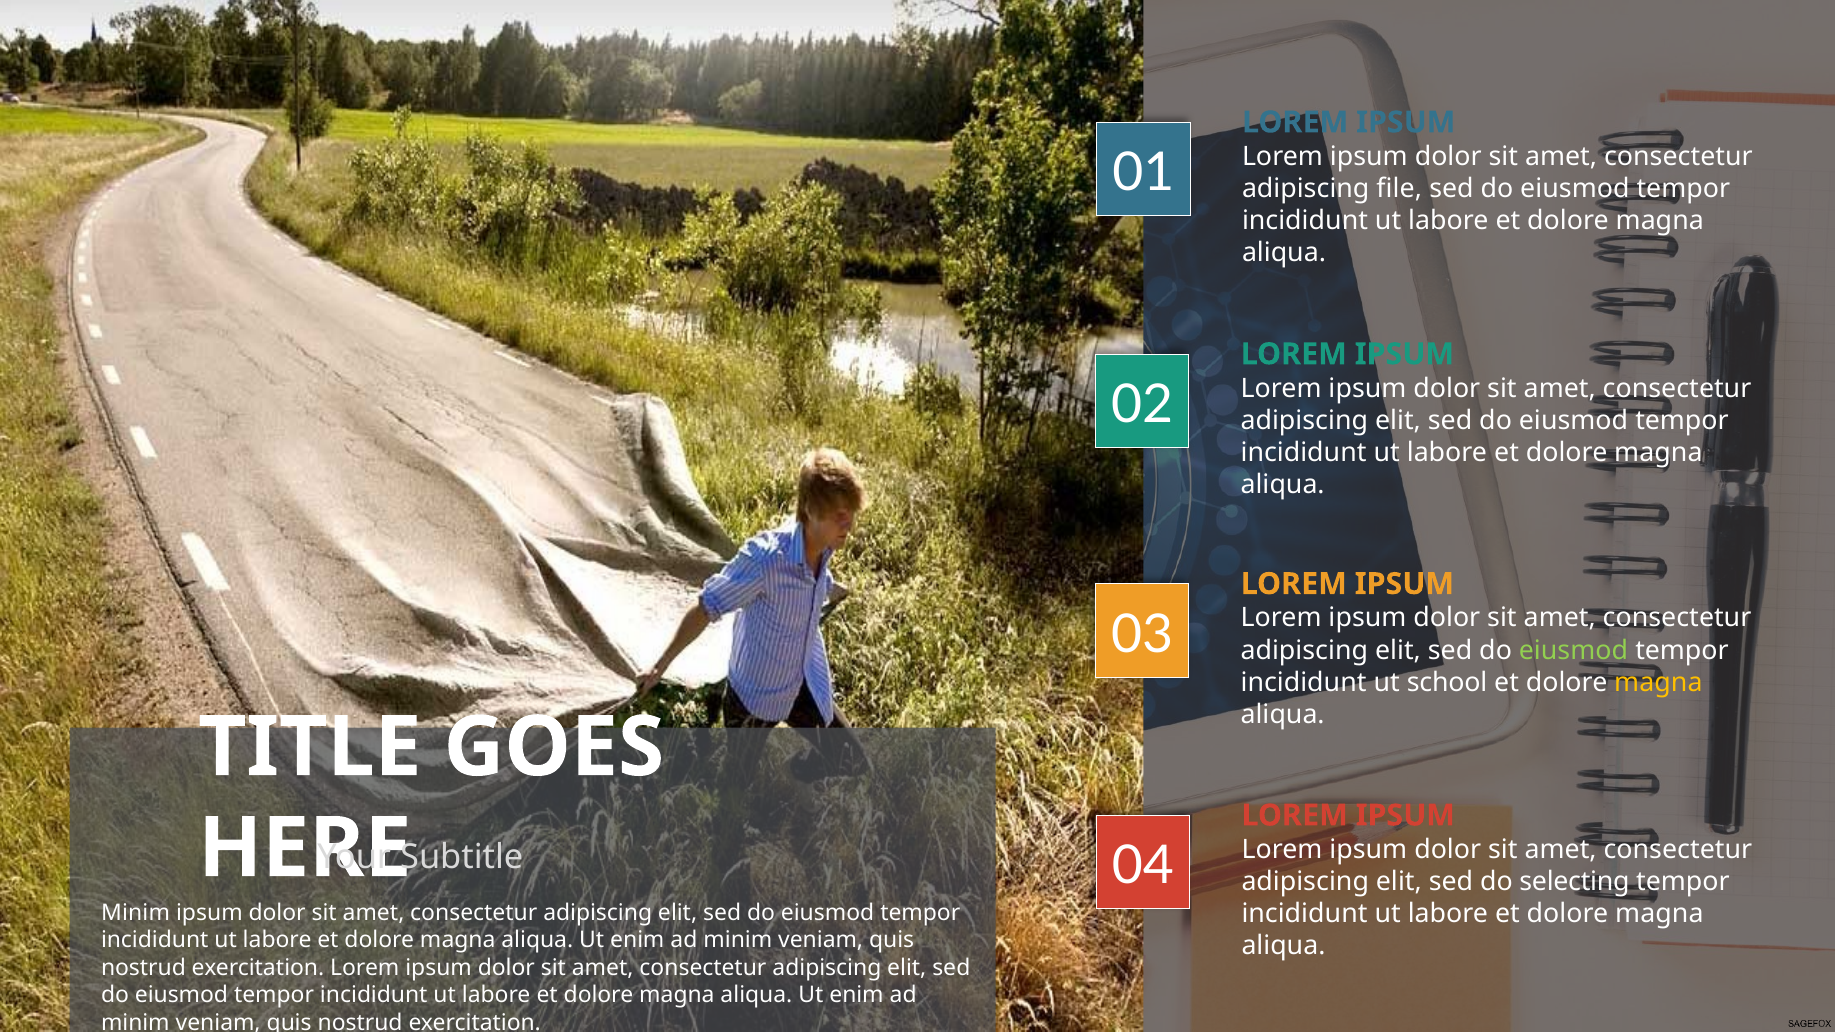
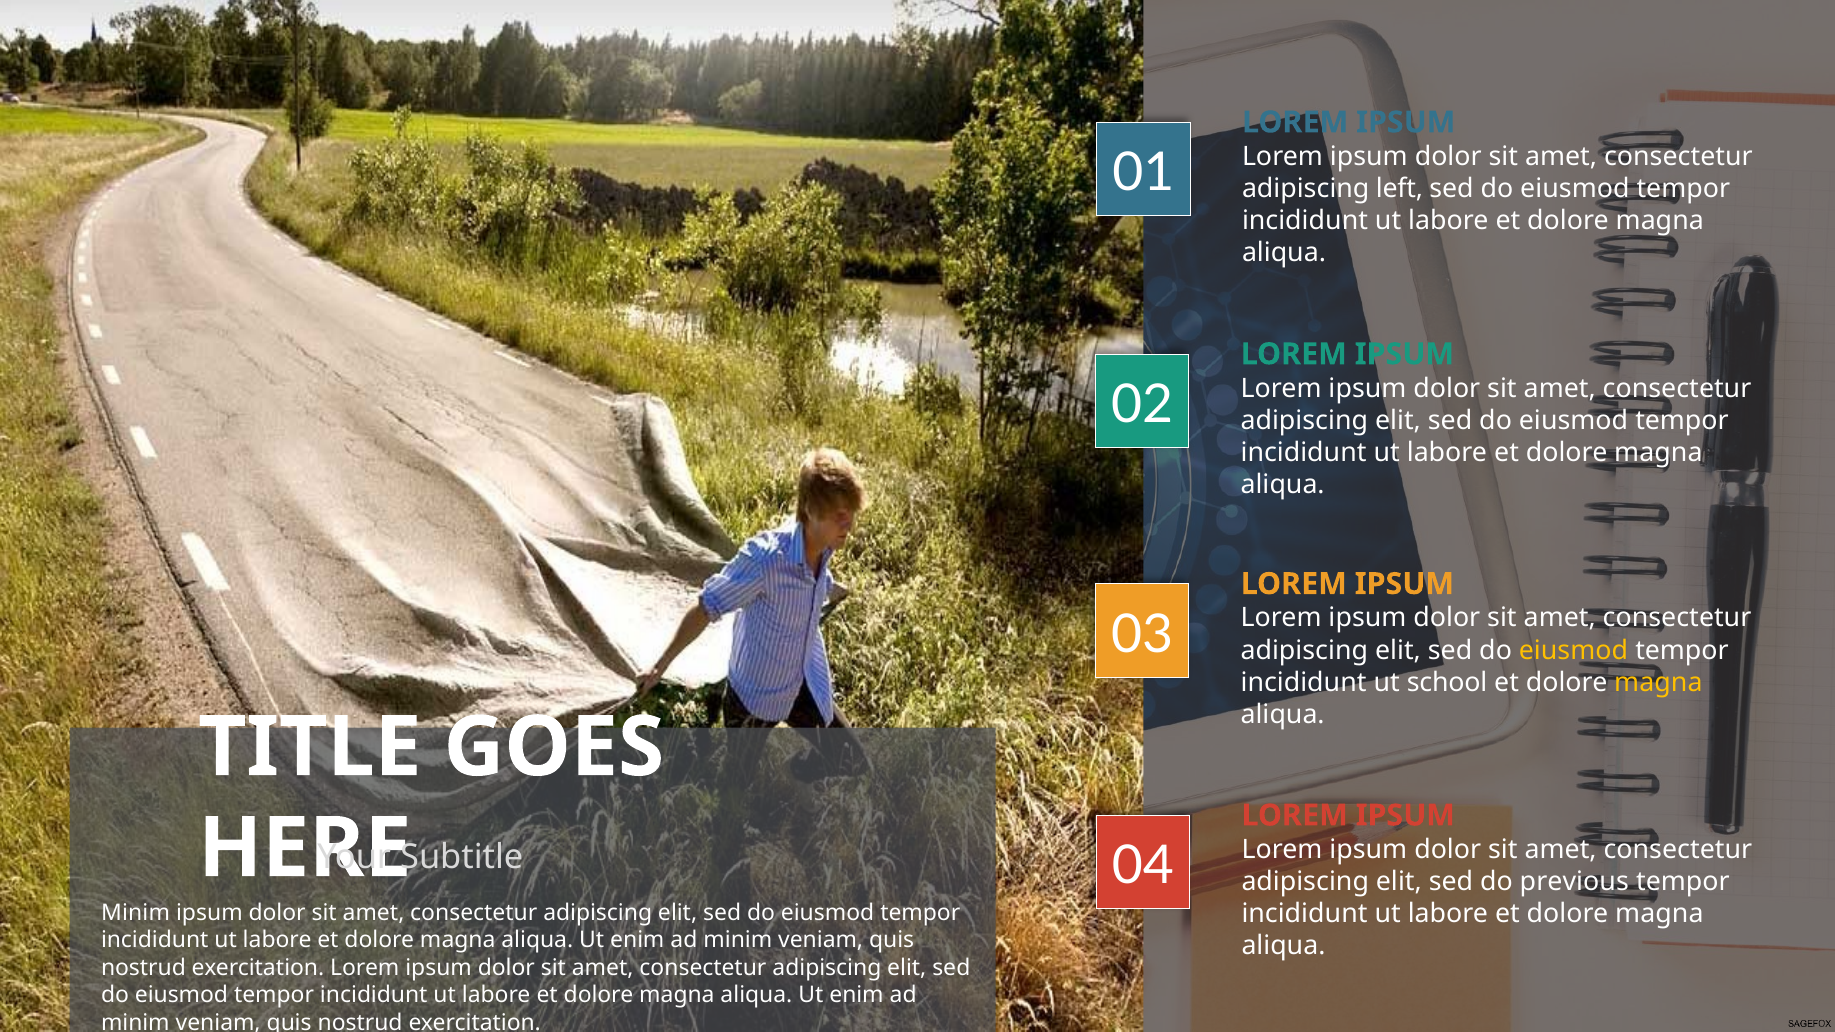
file: file -> left
eiusmod at (1573, 650) colour: light green -> yellow
selecting: selecting -> previous
